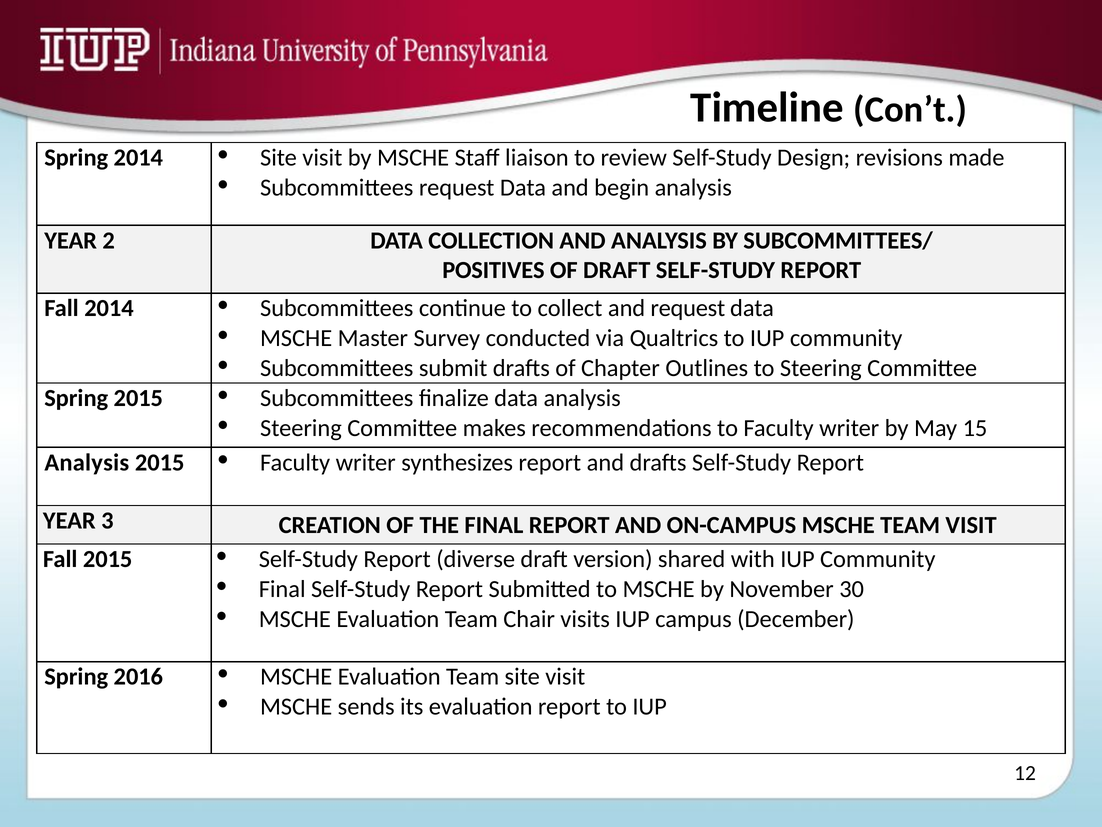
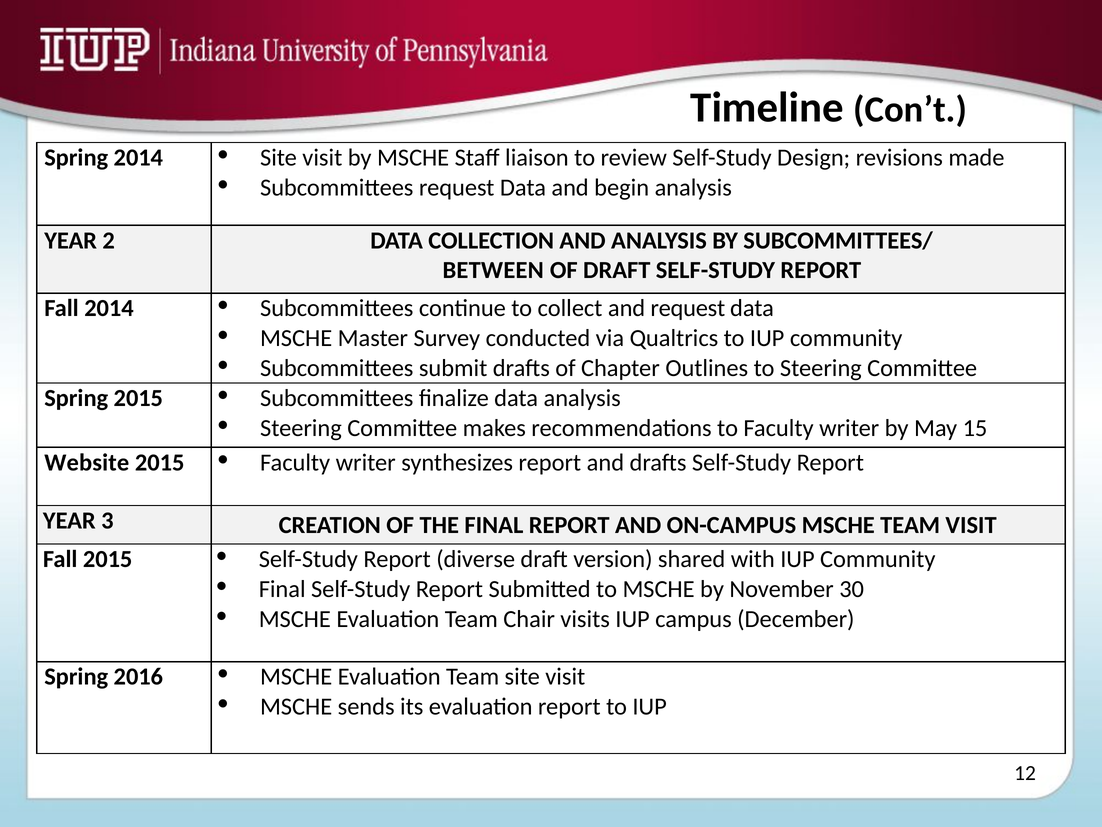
POSITIVES: POSITIVES -> BETWEEN
Analysis at (87, 462): Analysis -> Website
